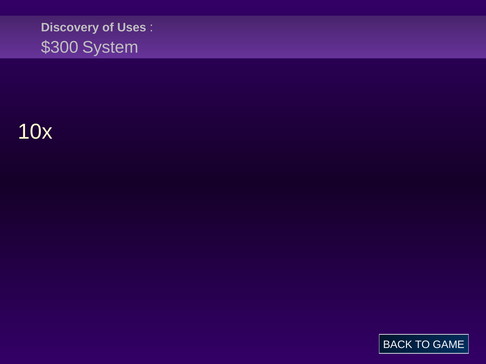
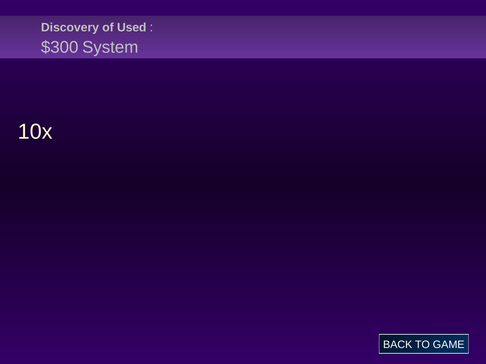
Uses: Uses -> Used
